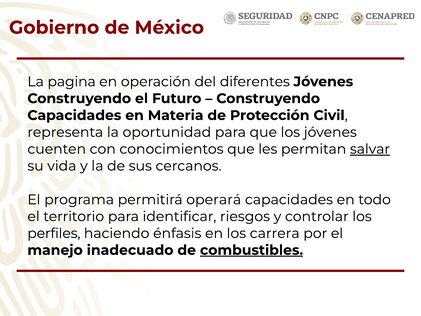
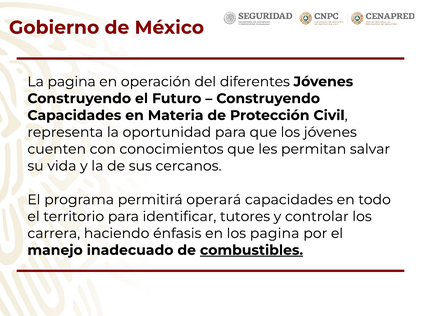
salvar underline: present -> none
riesgos: riesgos -> tutores
perfiles: perfiles -> carrera
los carrera: carrera -> pagina
